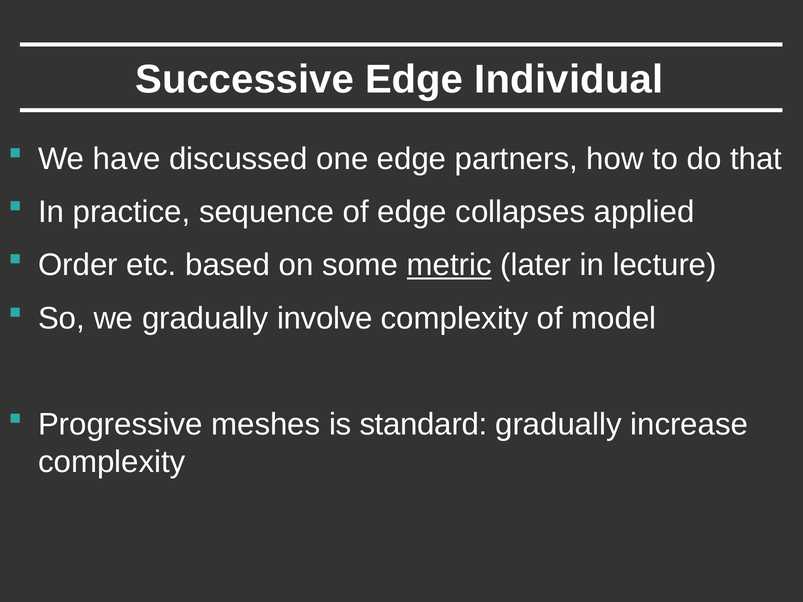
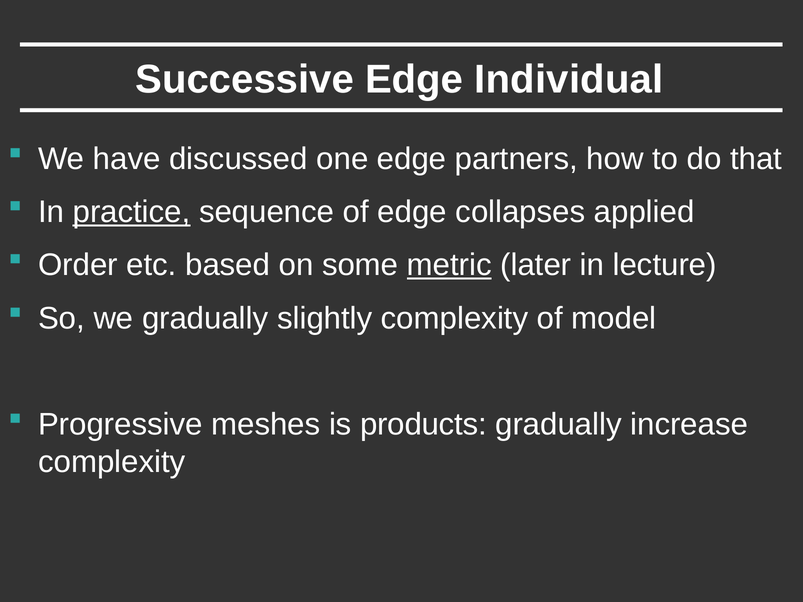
practice underline: none -> present
involve: involve -> slightly
standard: standard -> products
